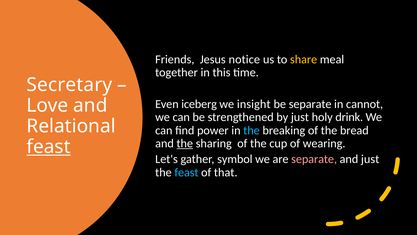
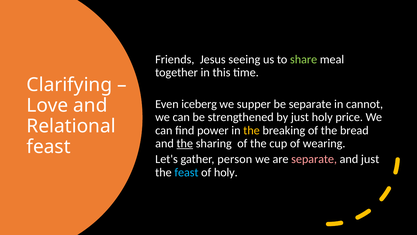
notice: notice -> seeing
share colour: yellow -> light green
Secretary: Secretary -> Clarifying
insight: insight -> supper
drink: drink -> price
the at (252, 130) colour: light blue -> yellow
feast at (49, 147) underline: present -> none
symbol: symbol -> person
of that: that -> holy
